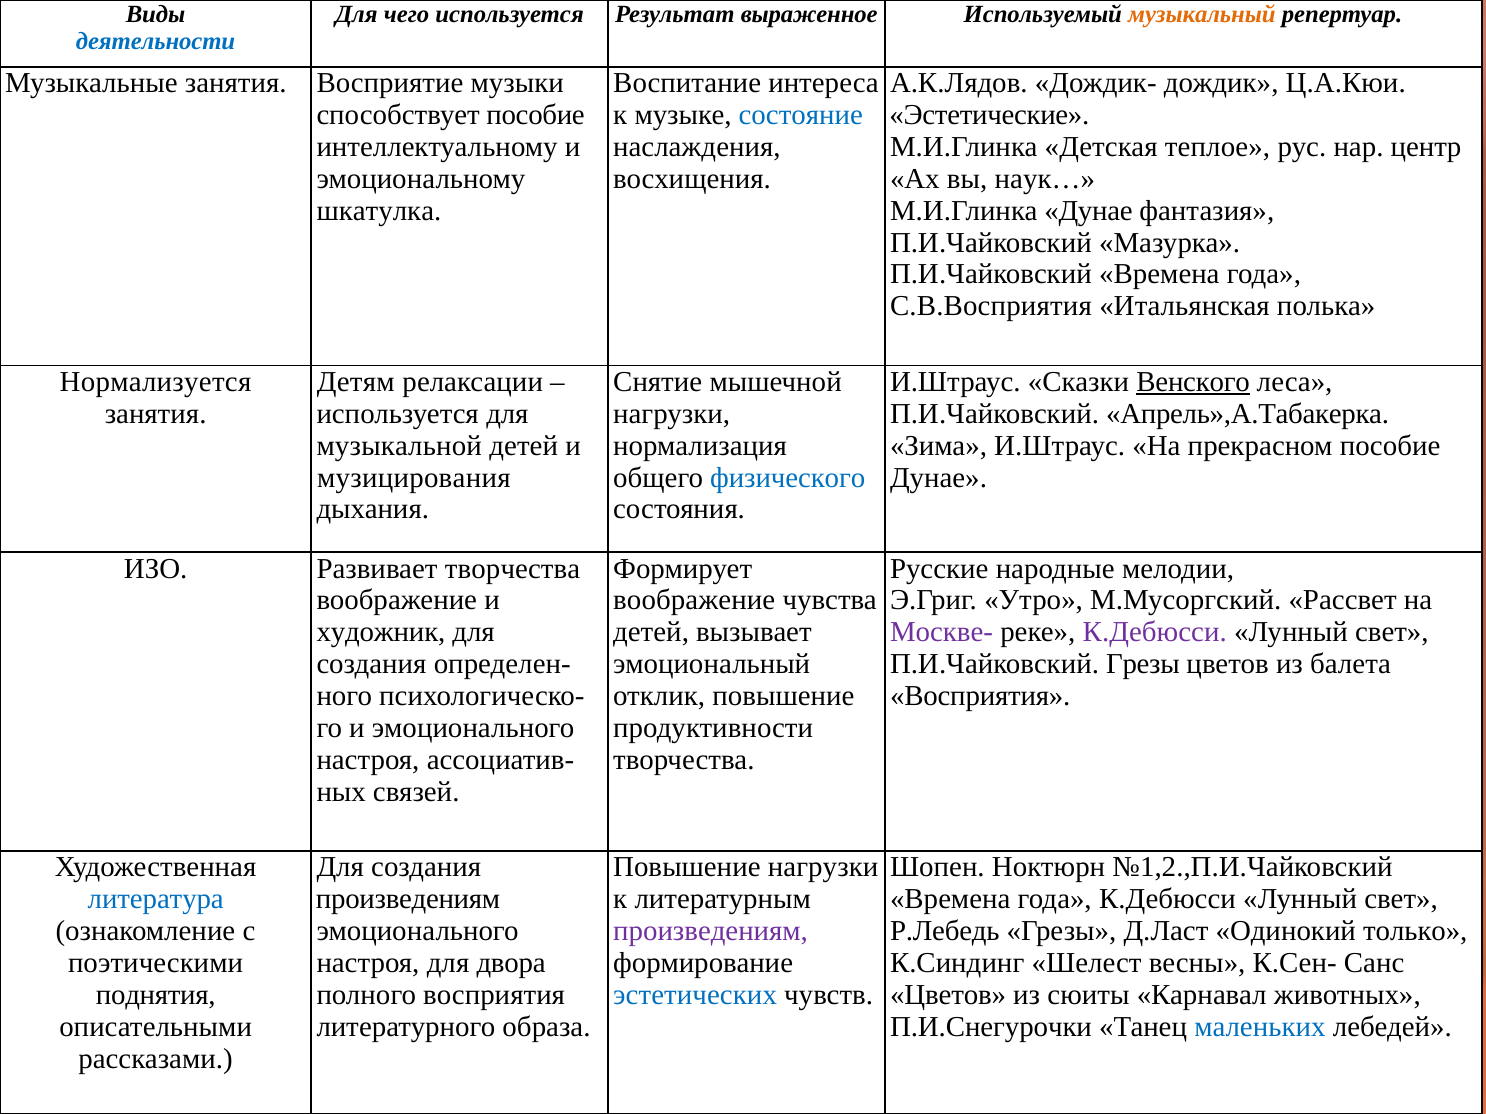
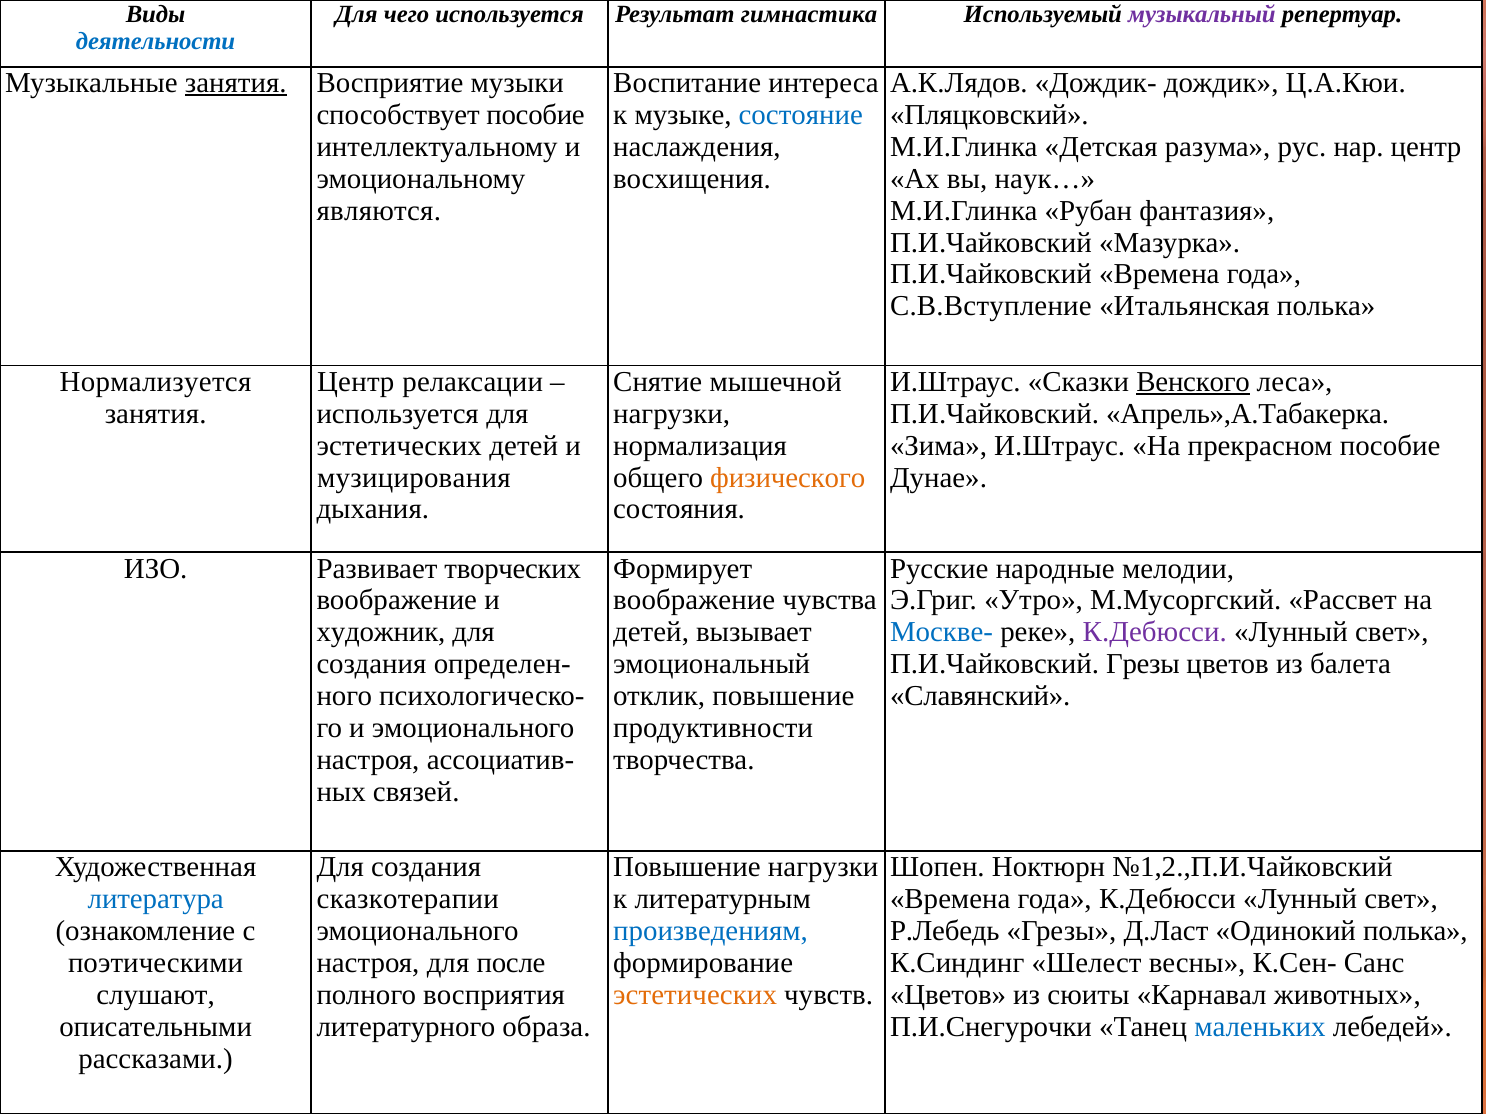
выраженное: выраженное -> гимнастика
музыкальный colour: orange -> purple
занятия at (236, 83) underline: none -> present
Эстетические: Эстетические -> Пляцковский
теплое: теплое -> разума
шкатулка: шкатулка -> являются
М.И.Глинка Дунае: Дунае -> Рубан
С.В.Восприятия: С.В.Восприятия -> С.В.Вступление
Детям at (356, 382): Детям -> Центр
музыкальной at (399, 446): музыкальной -> эстетических
физического colour: blue -> orange
Развивает творчества: творчества -> творческих
Москве- colour: purple -> blue
Восприятия at (980, 697): Восприятия -> Славянский
произведениям at (408, 900): произведениям -> сказкотерапии
произведениям at (711, 932) colour: purple -> blue
Одинокий только: только -> полька
двора: двора -> после
поднятия: поднятия -> слушают
эстетических at (695, 996) colour: blue -> orange
